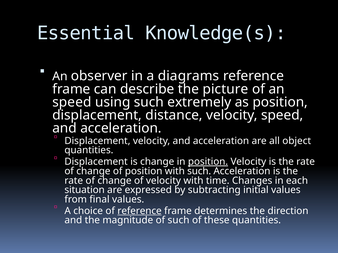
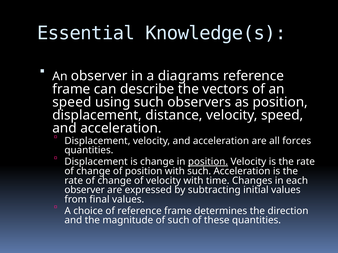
picture: picture -> vectors
extremely: extremely -> observers
object: object -> forces
situation at (85, 190): situation -> observer
reference at (140, 211) underline: present -> none
